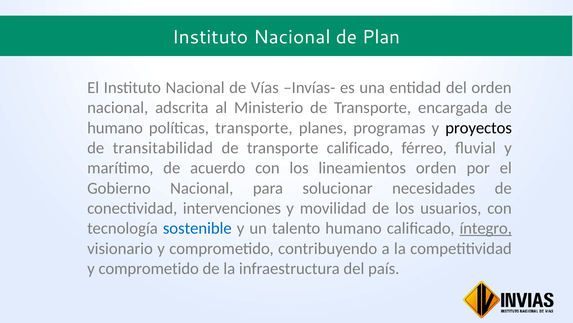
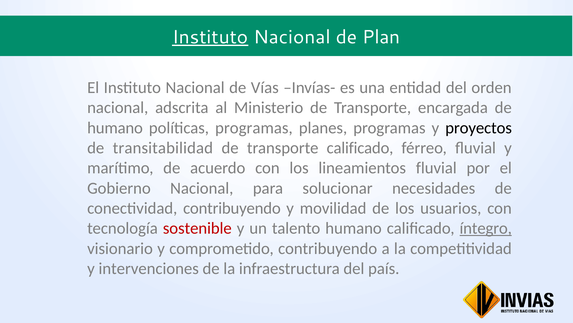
Instituto at (210, 37) underline: none -> present
transporte at (254, 128): transporte -> programas
lineamientos orden: orden -> fluvial
conectividad intervenciones: intervenciones -> contribuyendo
sostenible colour: blue -> red
comprometido at (149, 268): comprometido -> intervenciones
